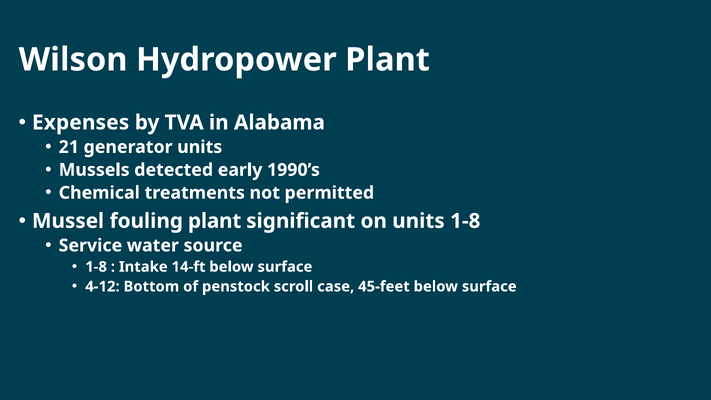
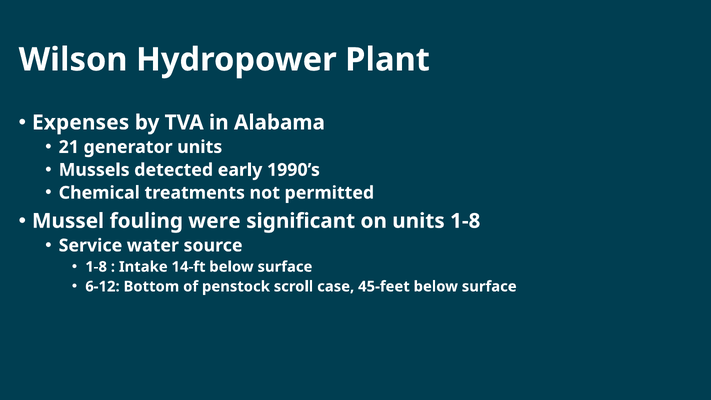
fouling plant: plant -> were
4-12: 4-12 -> 6-12
